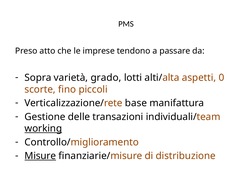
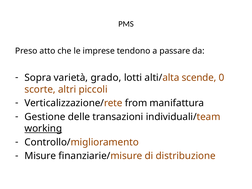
aspetti: aspetti -> scende
fino: fino -> altri
base: base -> from
Misure underline: present -> none
